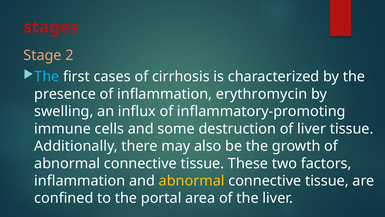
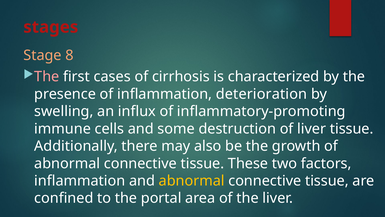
2: 2 -> 8
The at (47, 77) colour: light blue -> pink
erythromycin: erythromycin -> deterioration
